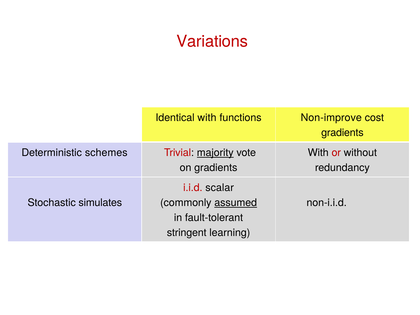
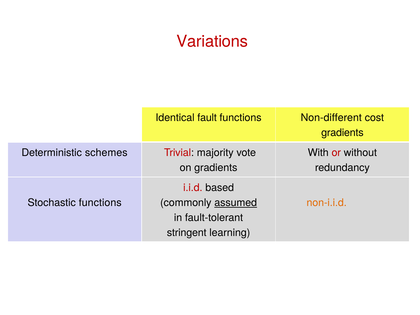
Identical with: with -> fault
Non-improve: Non-improve -> Non-different
majority underline: present -> none
scalar: scalar -> based
Stochastic simulates: simulates -> functions
non-i.i.d colour: black -> orange
